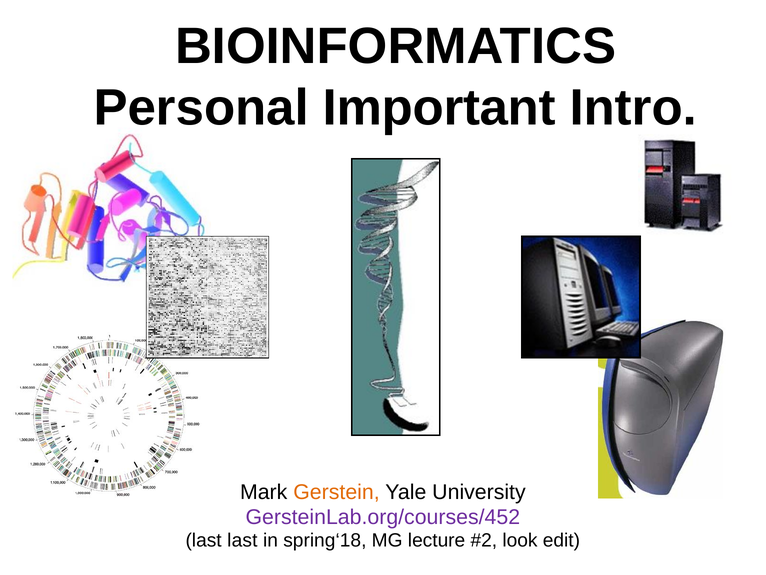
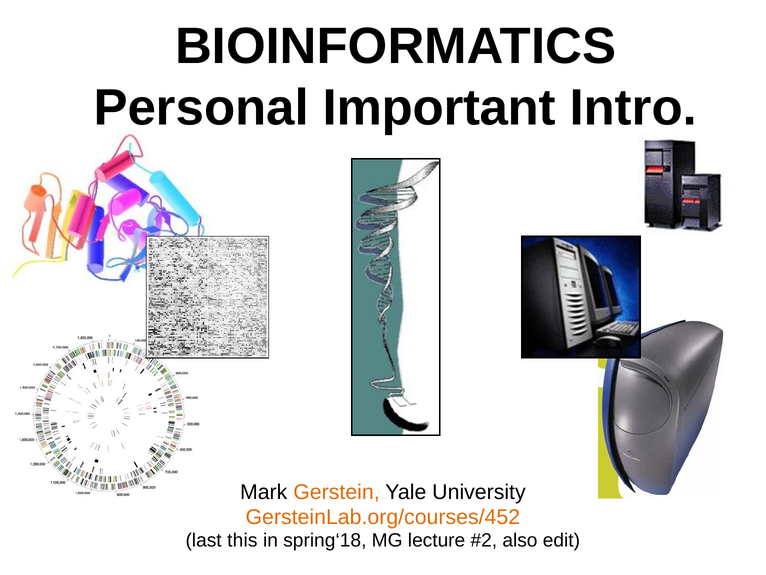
GersteinLab.org/courses/452 colour: purple -> orange
last last: last -> this
look: look -> also
